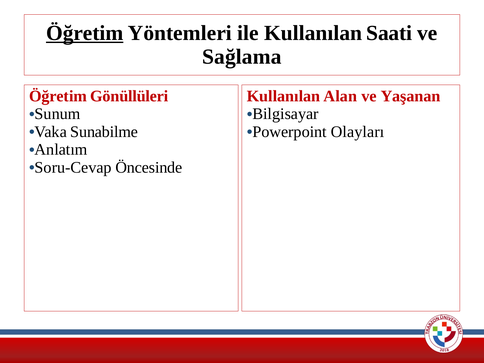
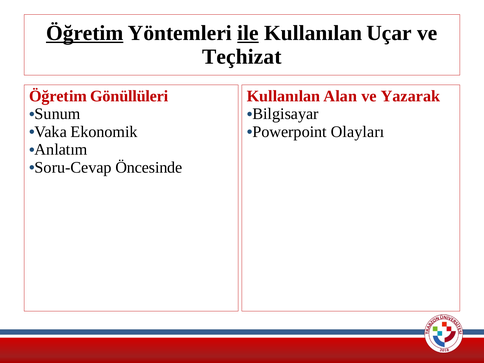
ile underline: none -> present
Saati: Saati -> Uçar
Sağlama: Sağlama -> Teçhizat
Yaşanan: Yaşanan -> Yazarak
Sunabilme: Sunabilme -> Ekonomik
